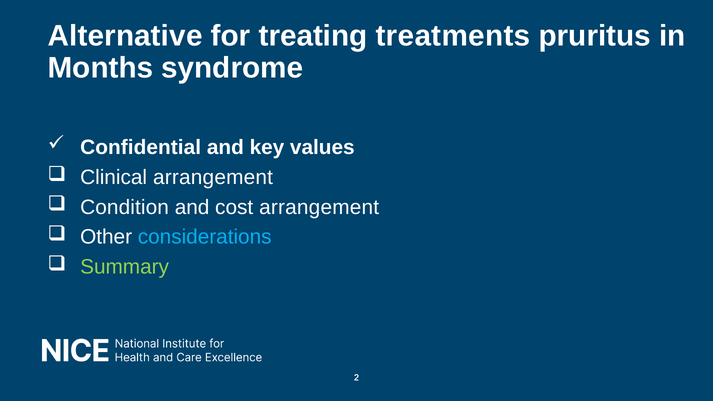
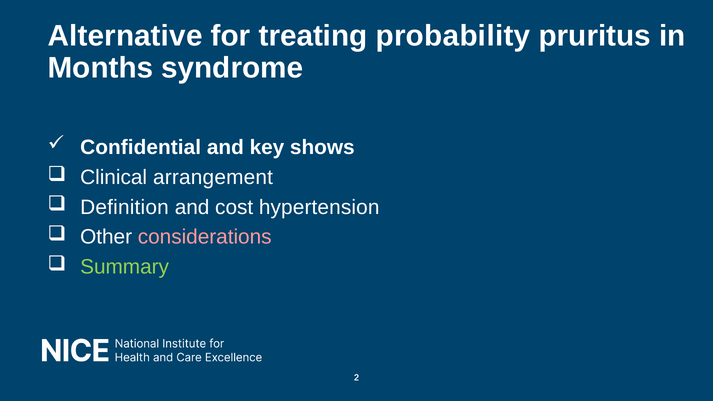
treatments: treatments -> probability
values: values -> shows
Condition: Condition -> Definition
cost arrangement: arrangement -> hypertension
considerations colour: light blue -> pink
